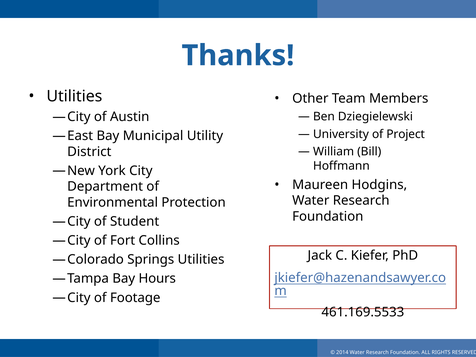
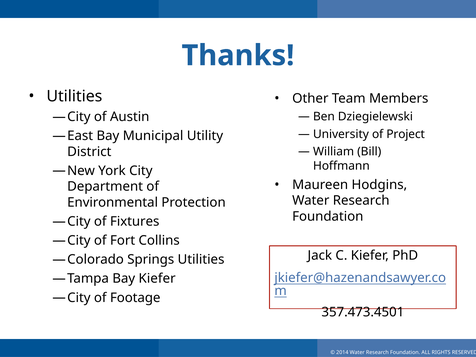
Student: Student -> Fixtures
Bay Hours: Hours -> Kiefer
461.169.5533: 461.169.5533 -> 357.473.4501
